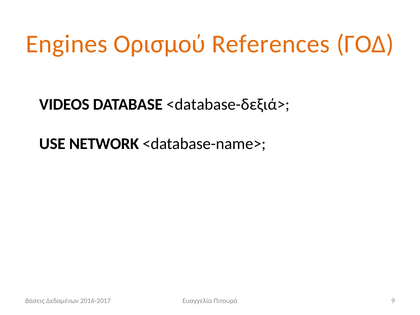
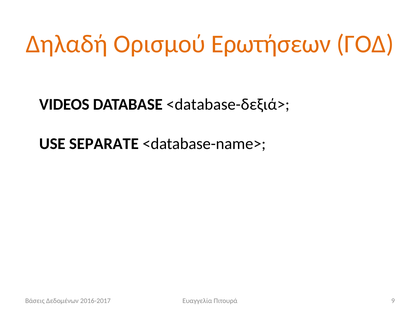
Engines: Engines -> Δηλαδή
References: References -> Ερωτήσεων
NETWORK: NETWORK -> SEPARATE
